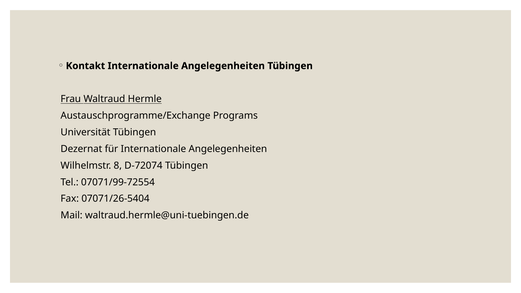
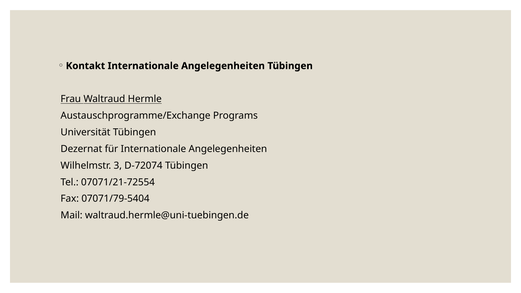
8: 8 -> 3
07071/99-72554: 07071/99-72554 -> 07071/21-72554
07071/26-5404: 07071/26-5404 -> 07071/79-5404
